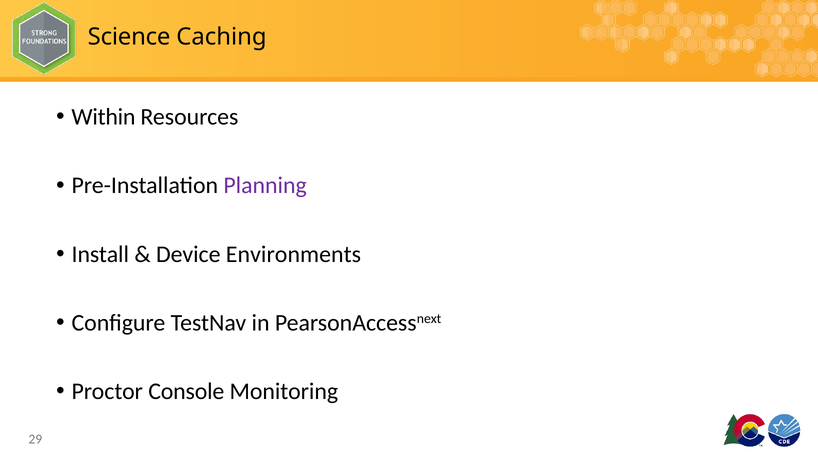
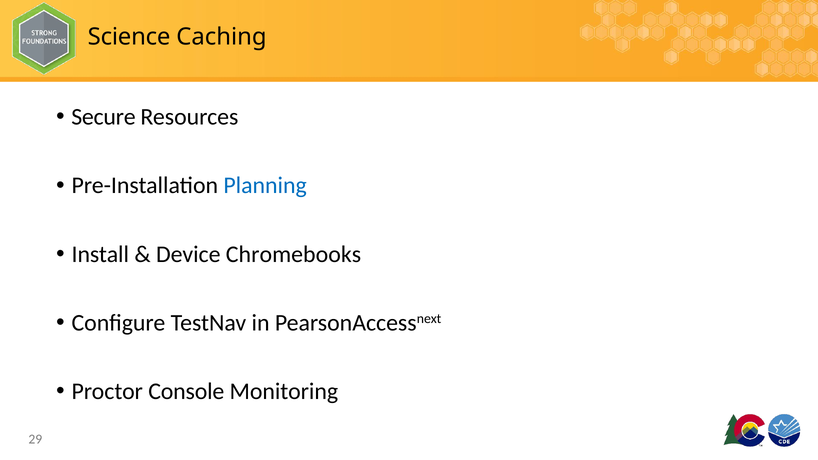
Within: Within -> Secure
Planning colour: purple -> blue
Environments: Environments -> Chromebooks
